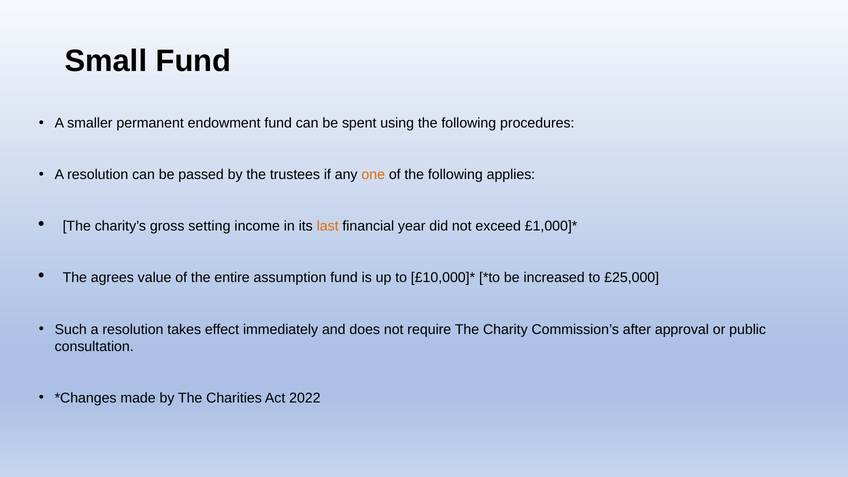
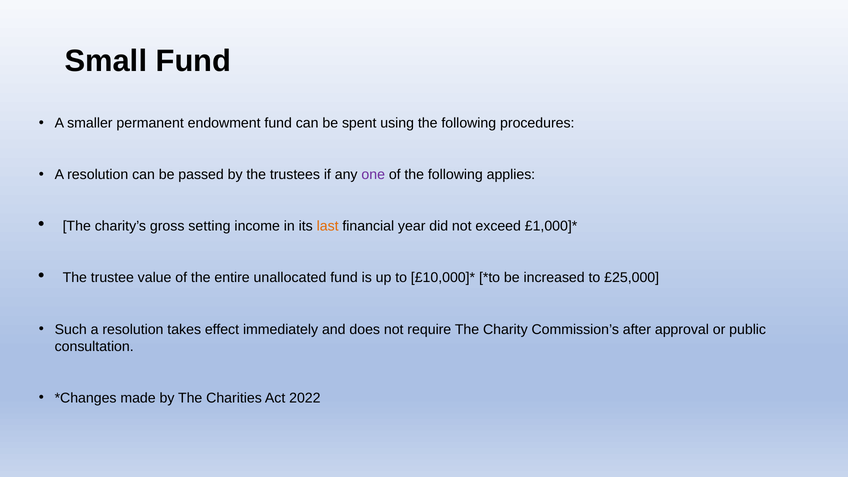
one colour: orange -> purple
agrees: agrees -> trustee
assumption: assumption -> unallocated
